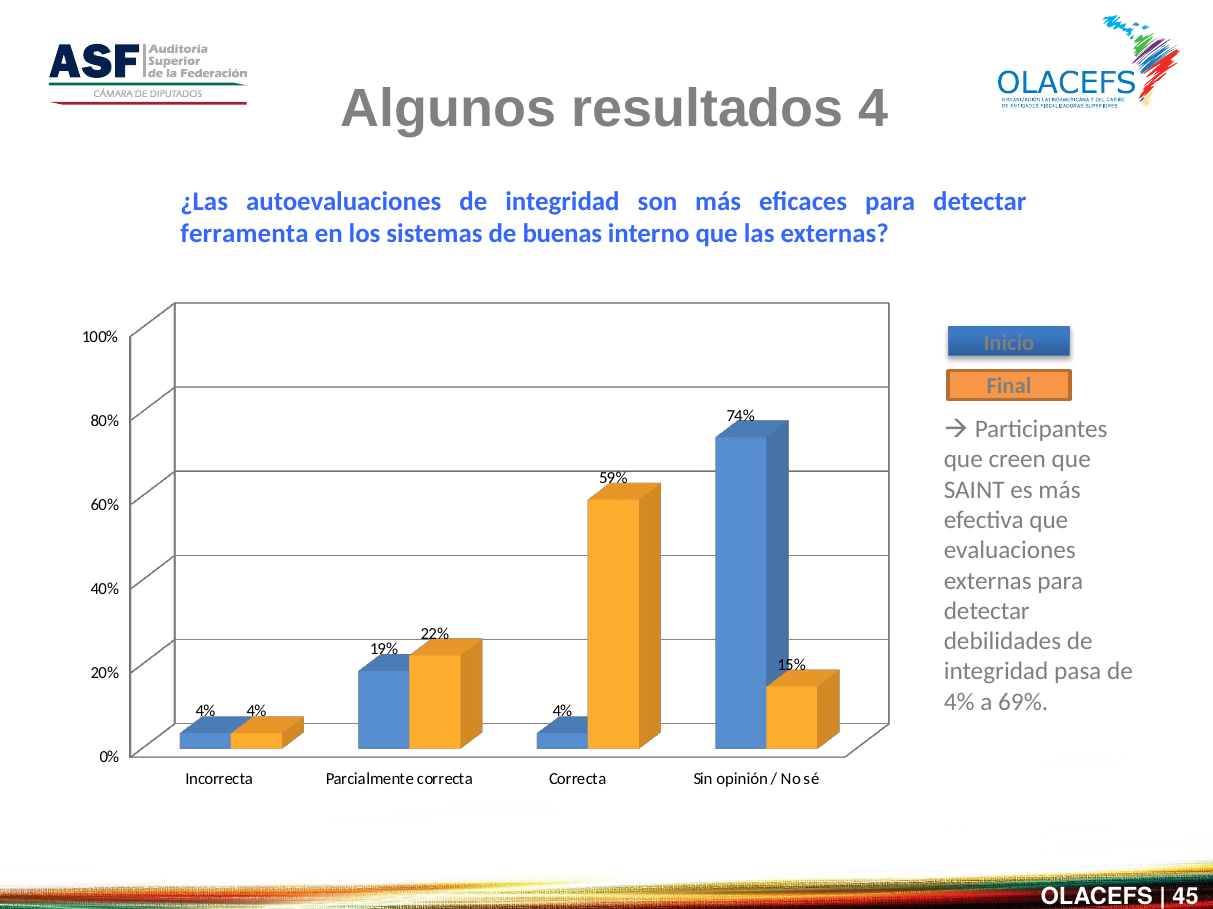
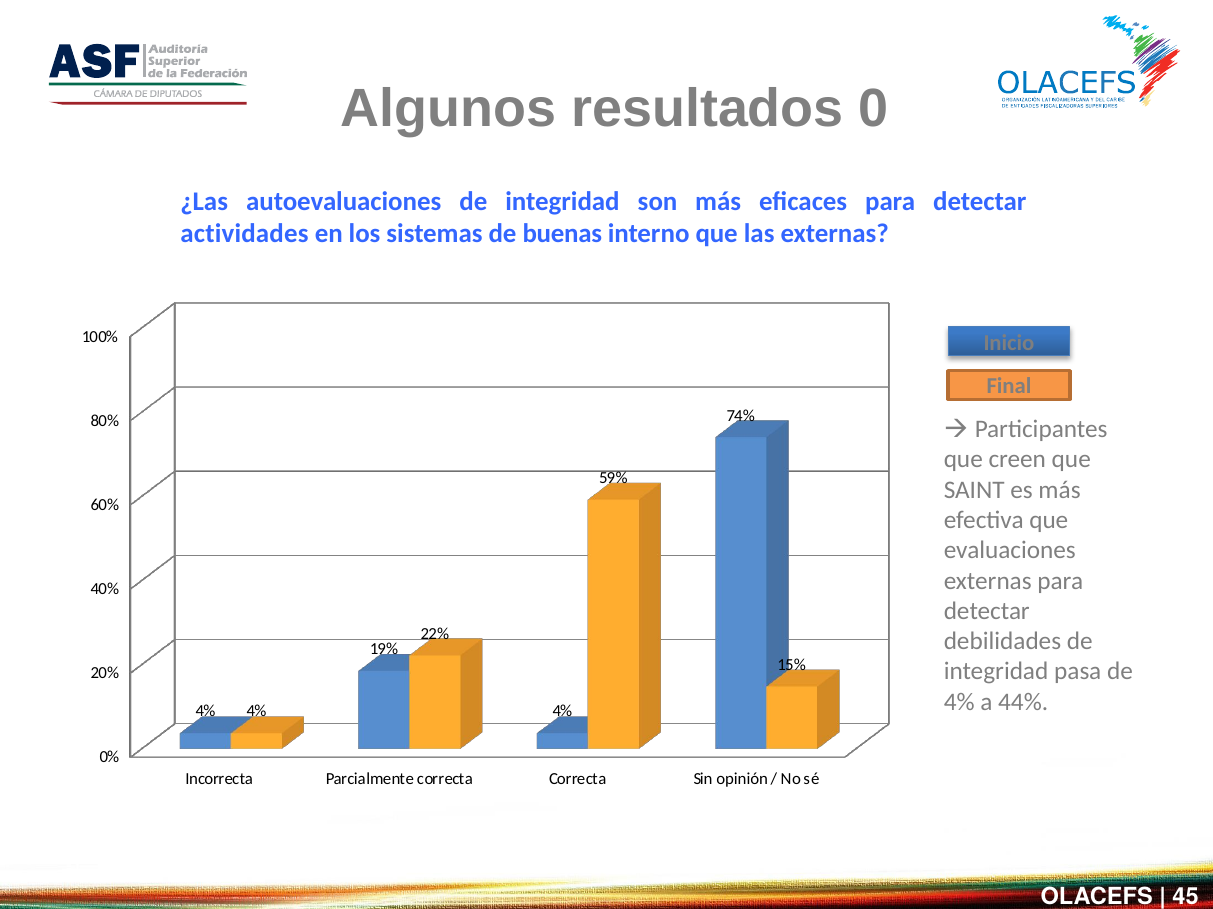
4: 4 -> 0
ferramenta: ferramenta -> actividades
69%: 69% -> 44%
